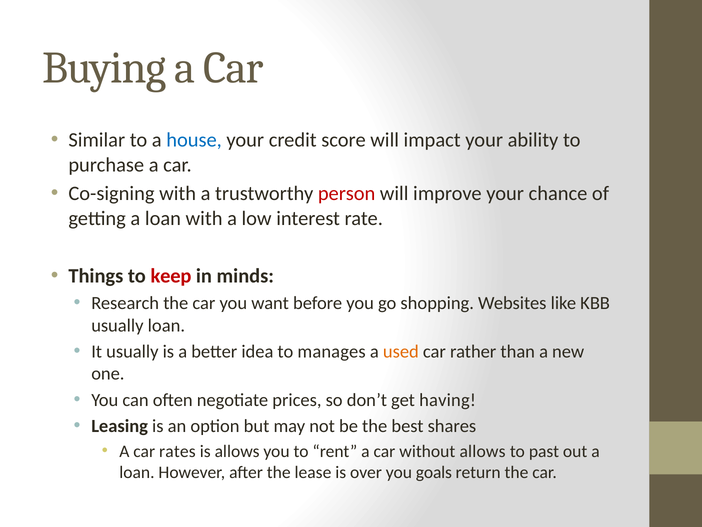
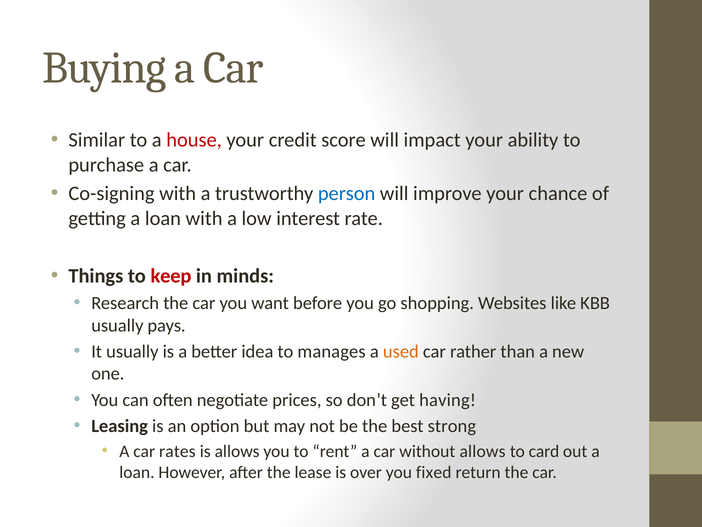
house colour: blue -> red
person colour: red -> blue
usually loan: loan -> pays
shares: shares -> strong
past: past -> card
goals: goals -> fixed
